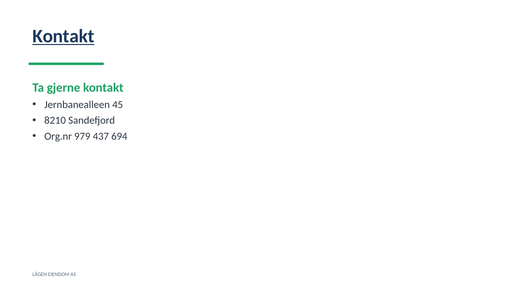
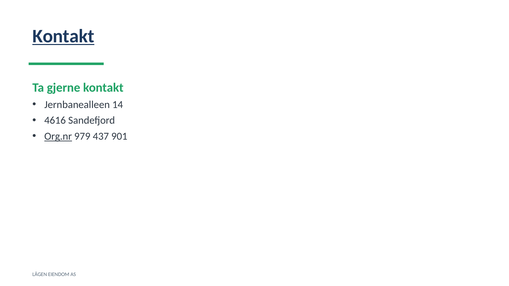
45: 45 -> 14
8210: 8210 -> 4616
Org.nr underline: none -> present
694: 694 -> 901
